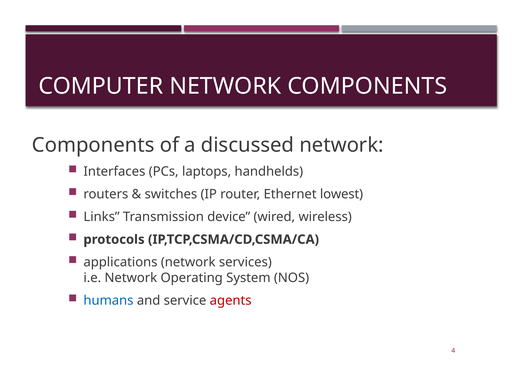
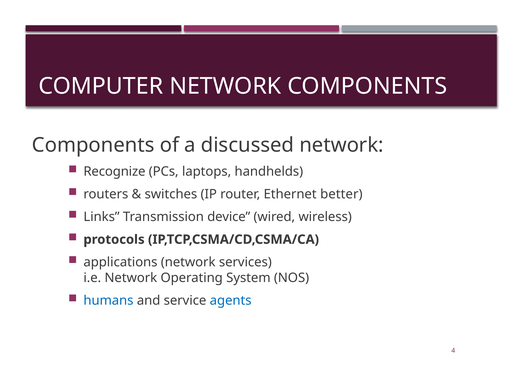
Interfaces: Interfaces -> Recognize
lowest: lowest -> better
agents colour: red -> blue
